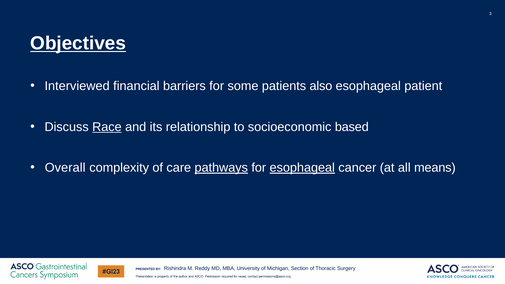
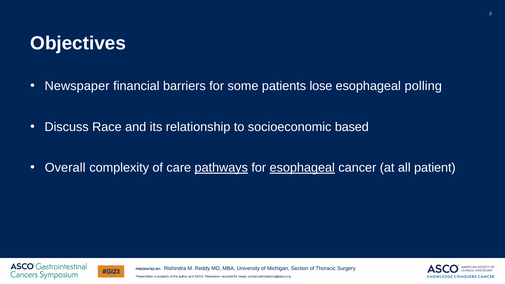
Objectives underline: present -> none
Interviewed: Interviewed -> Newspaper
also: also -> lose
patient: patient -> polling
Race underline: present -> none
means: means -> patient
